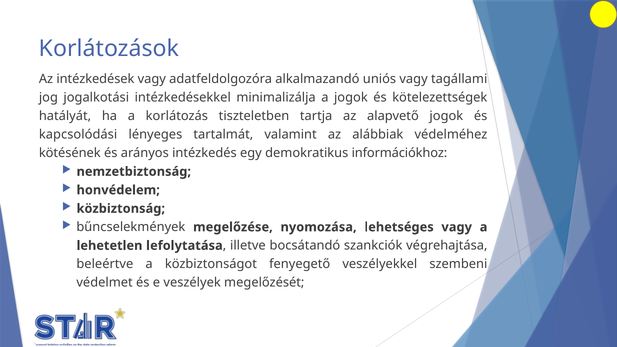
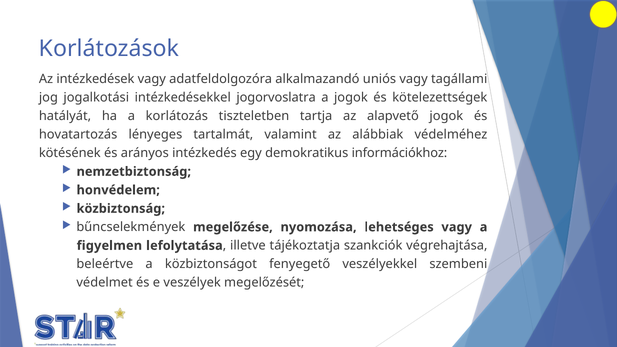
minimalizálja: minimalizálja -> jogorvoslatra
kapcsolódási: kapcsolódási -> hovatartozás
lehetetlen: lehetetlen -> figyelmen
bocsátandó: bocsátandó -> tájékoztatja
